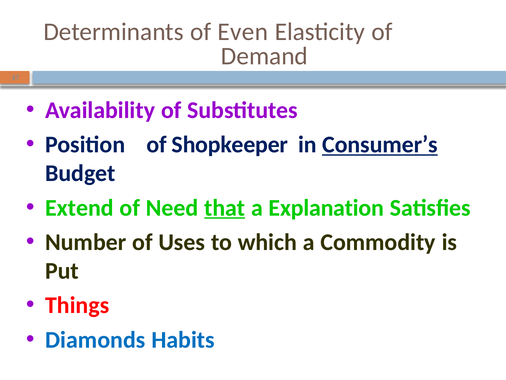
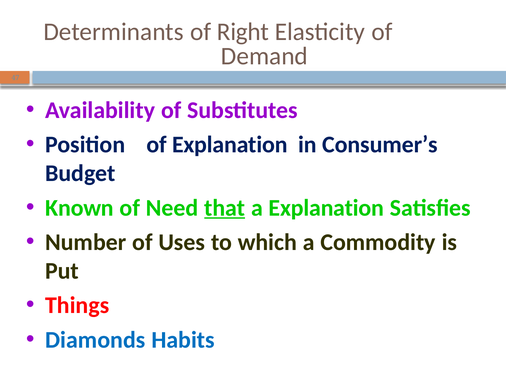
Even: Even -> Right
of Shopkeeper: Shopkeeper -> Explanation
Consumer’s underline: present -> none
Extend: Extend -> Known
